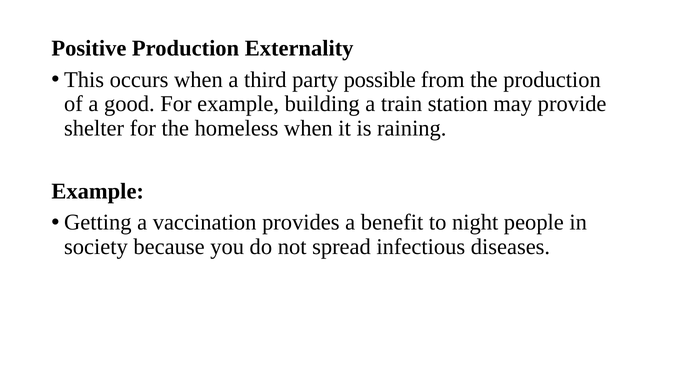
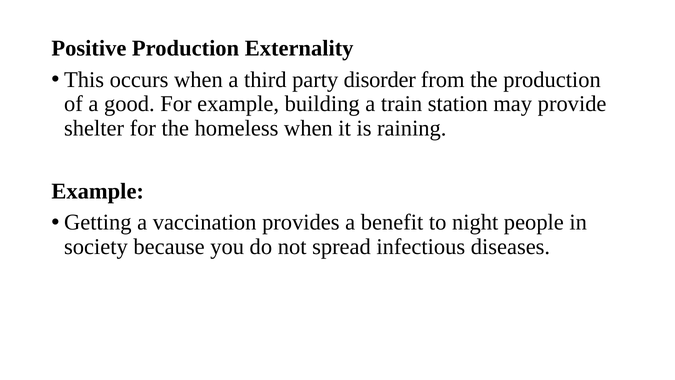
possible: possible -> disorder
